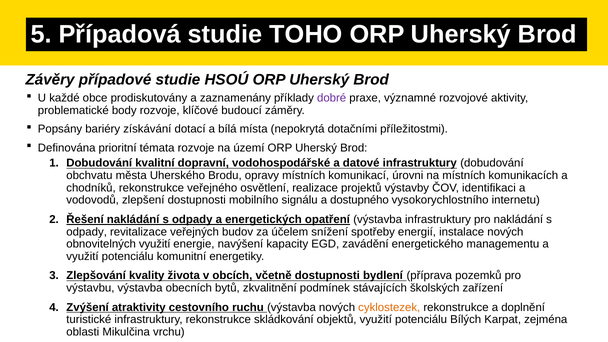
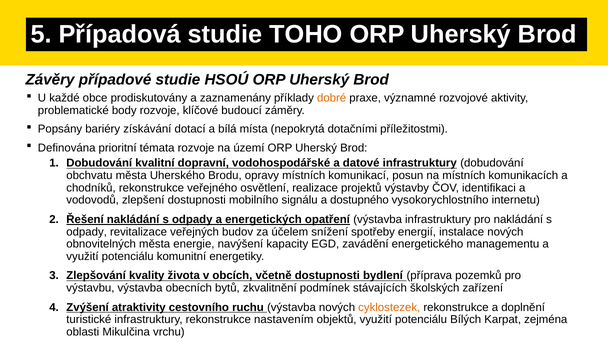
dobré colour: purple -> orange
úrovni: úrovni -> posun
obnovitelných využití: využití -> města
skládkování: skládkování -> nastavením
